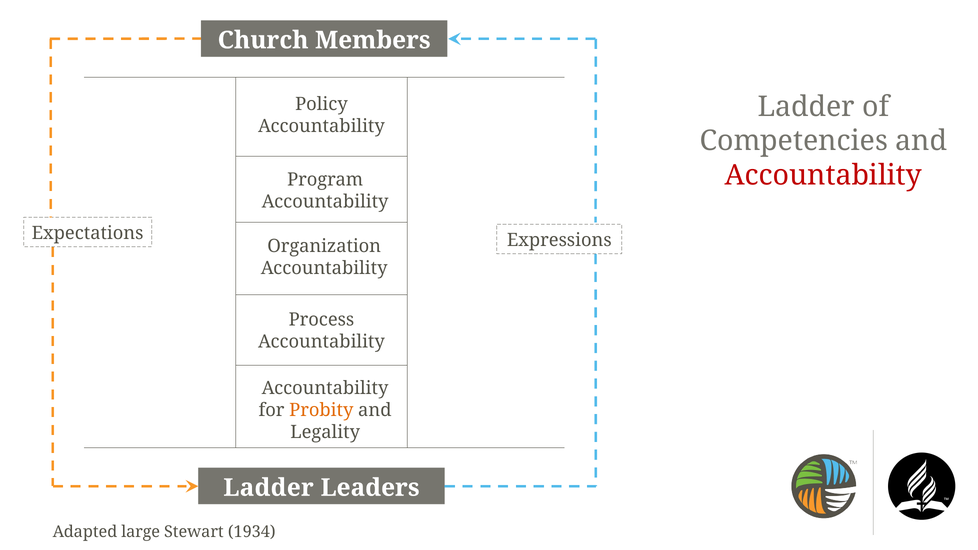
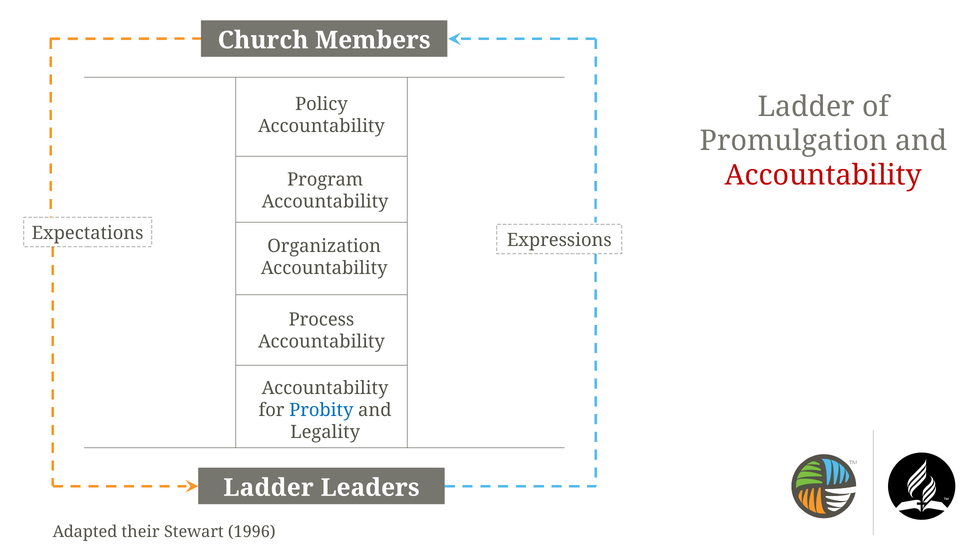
Competencies: Competencies -> Promulgation
Probity colour: orange -> blue
large: large -> their
1934: 1934 -> 1996
